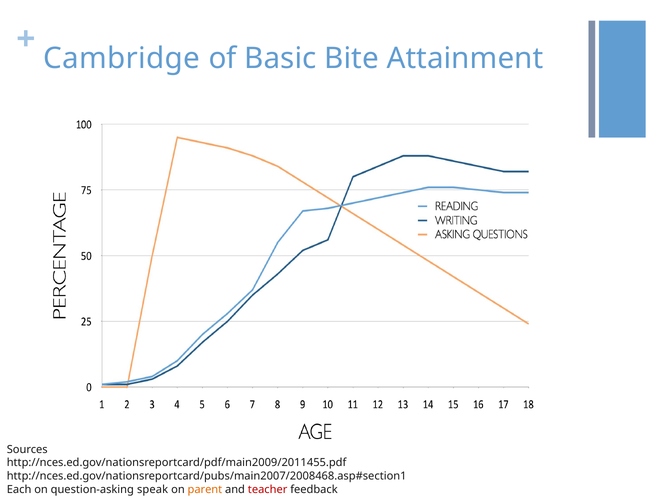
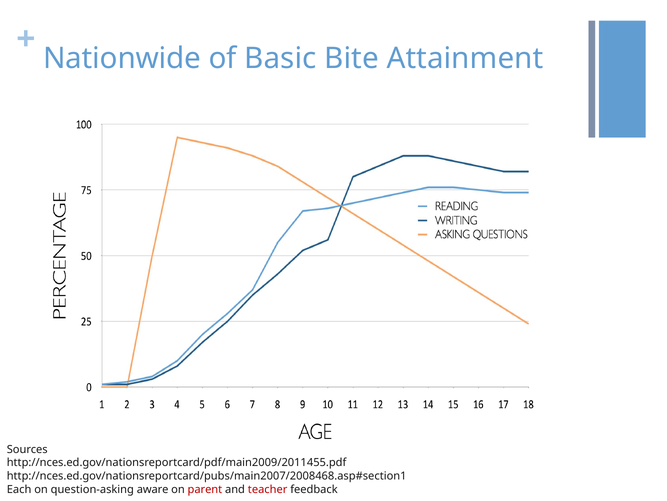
Cambridge: Cambridge -> Nationwide
speak: speak -> aware
parent colour: orange -> red
